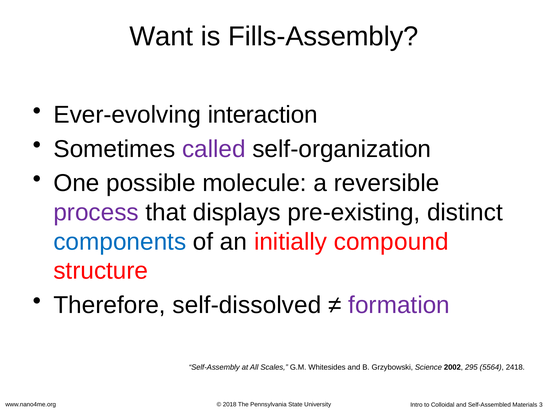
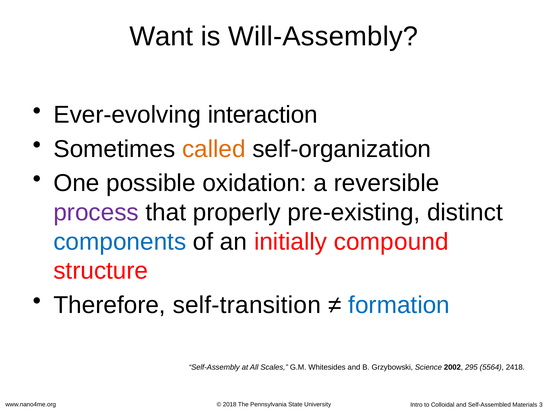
Fills-Assembly: Fills-Assembly -> Will-Assembly
called colour: purple -> orange
molecule: molecule -> oxidation
displays: displays -> properly
self-dissolved: self-dissolved -> self-transition
formation colour: purple -> blue
